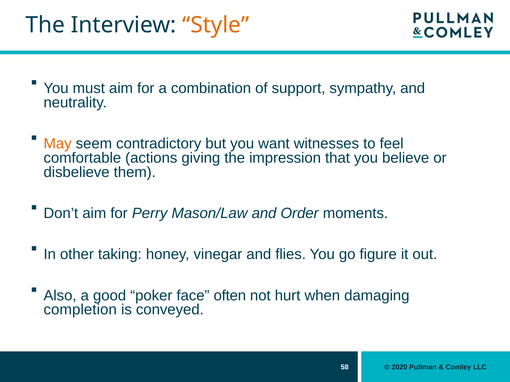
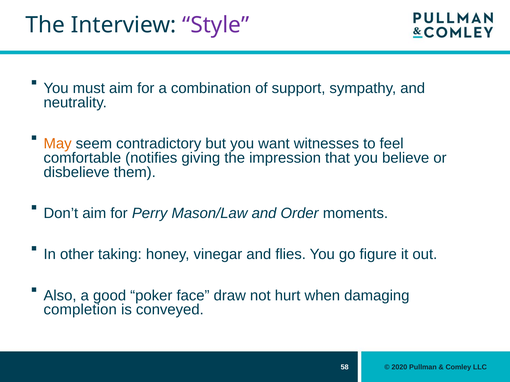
Style colour: orange -> purple
actions: actions -> notifies
often: often -> draw
